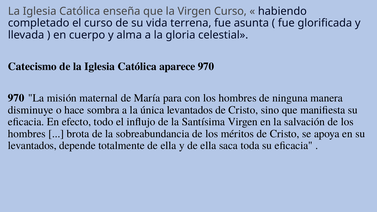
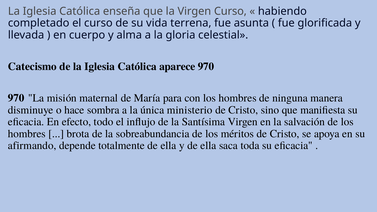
única levantados: levantados -> ministerio
levantados at (32, 146): levantados -> afirmando
